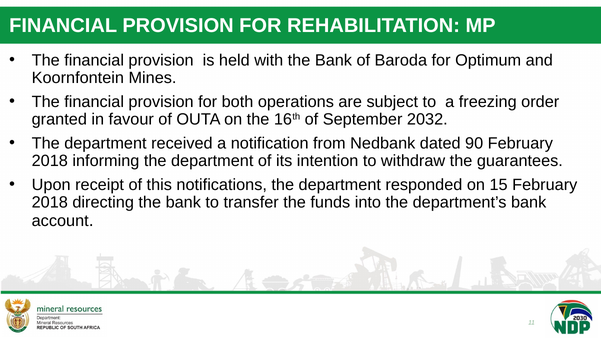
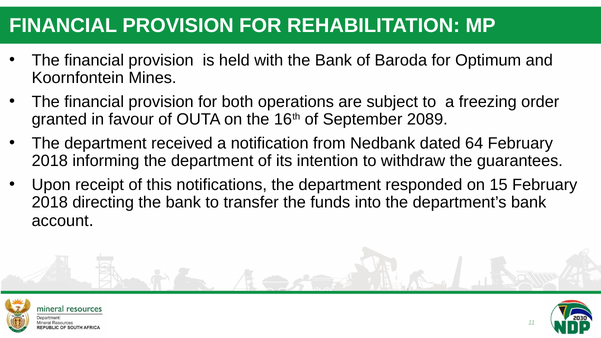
2032: 2032 -> 2089
90: 90 -> 64
